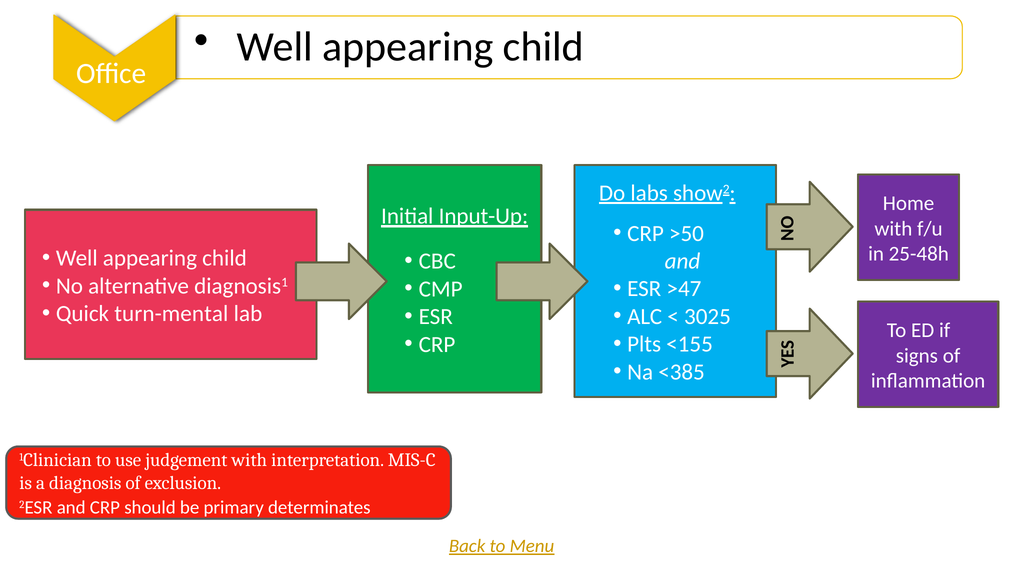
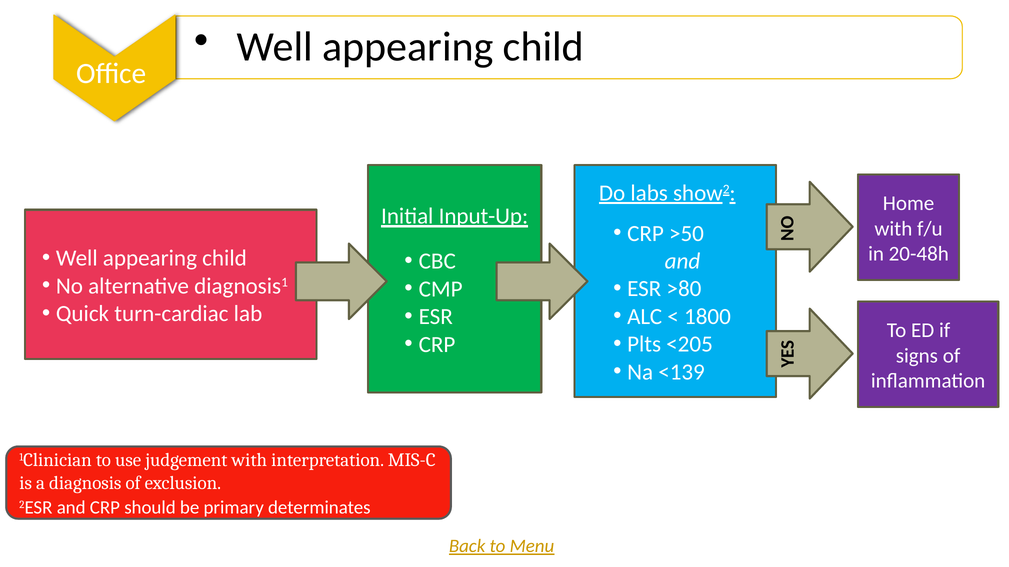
25-48h: 25-48h -> 20-48h
>47: >47 -> >80
turn-mental: turn-mental -> turn-cardiac
3025: 3025 -> 1800
<155: <155 -> <205
<385: <385 -> <139
